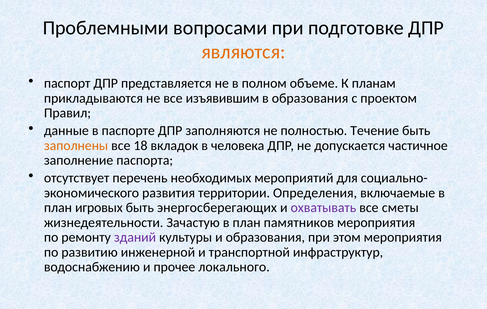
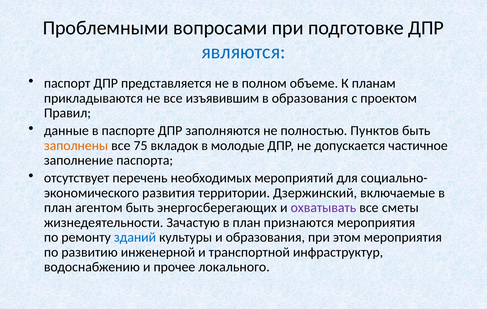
являются colour: orange -> blue
Течение: Течение -> Пунктов
18: 18 -> 75
человека: человека -> молодые
Определения: Определения -> Дзержинский
игровых: игровых -> агентом
памятников: памятников -> признаются
зданий colour: purple -> blue
